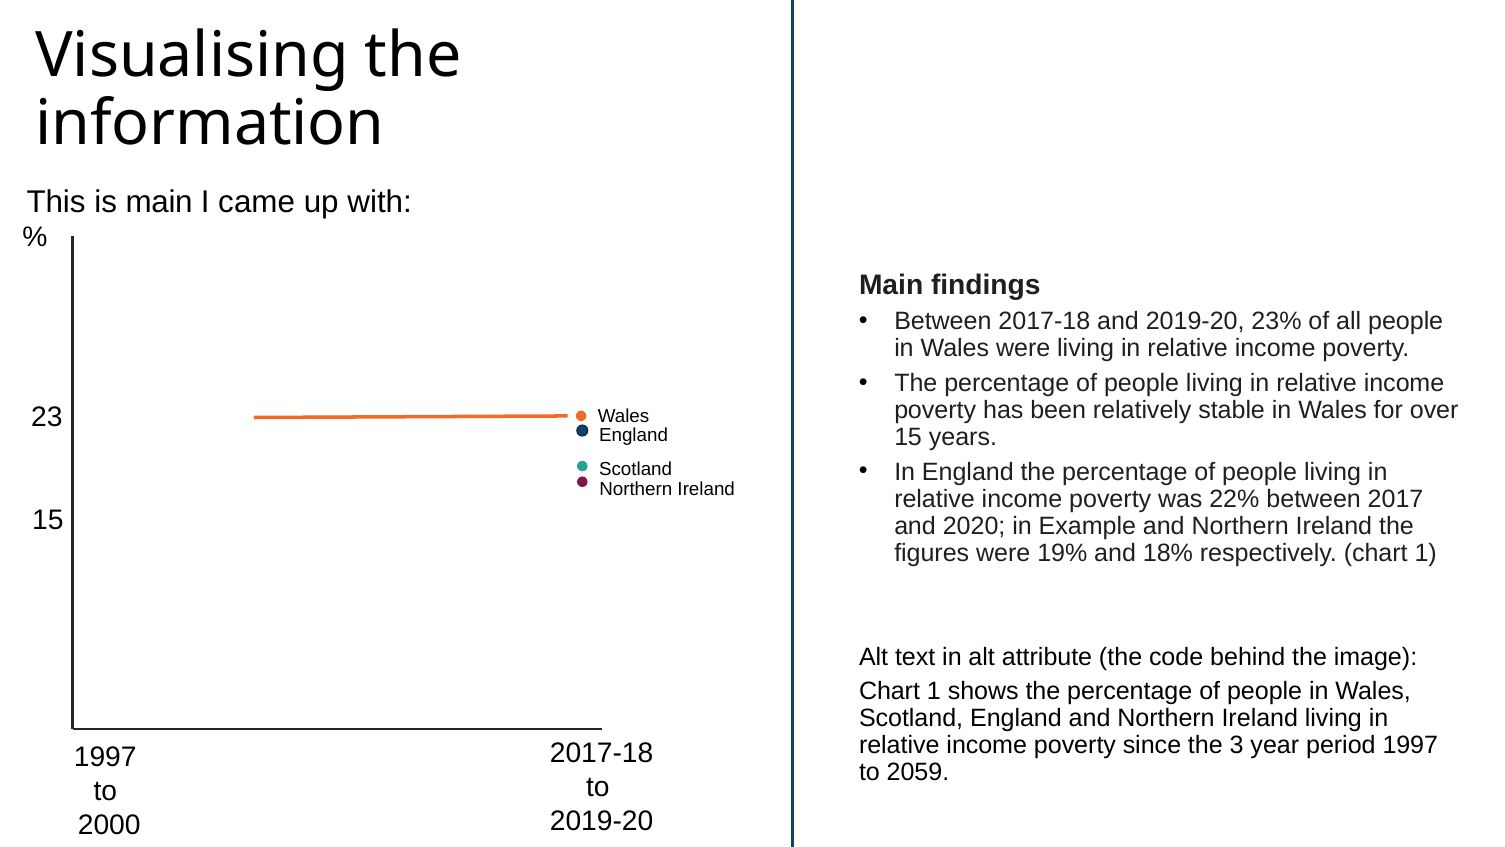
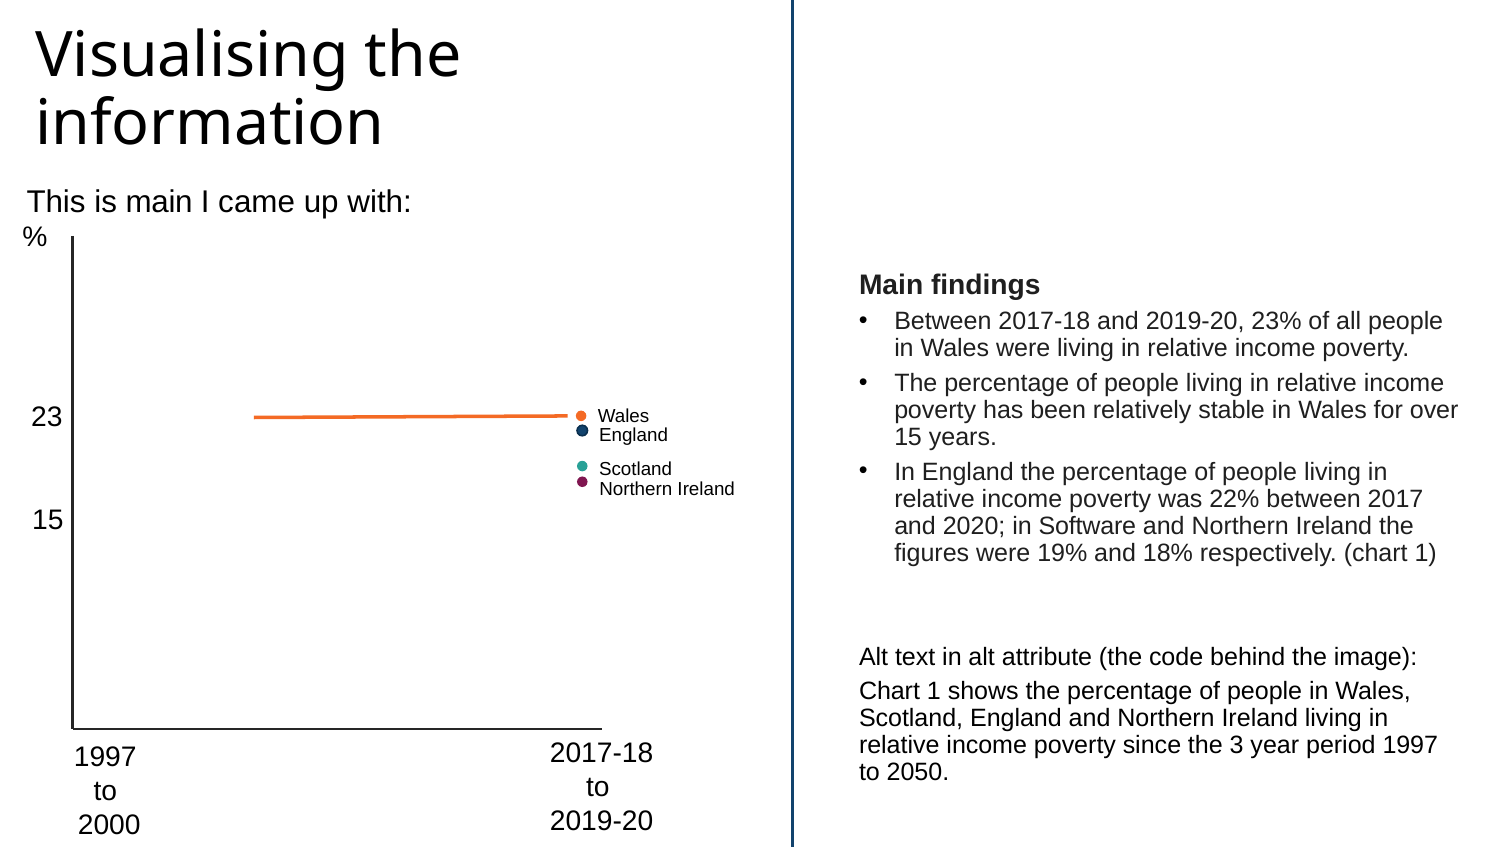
Example: Example -> Software
2059: 2059 -> 2050
